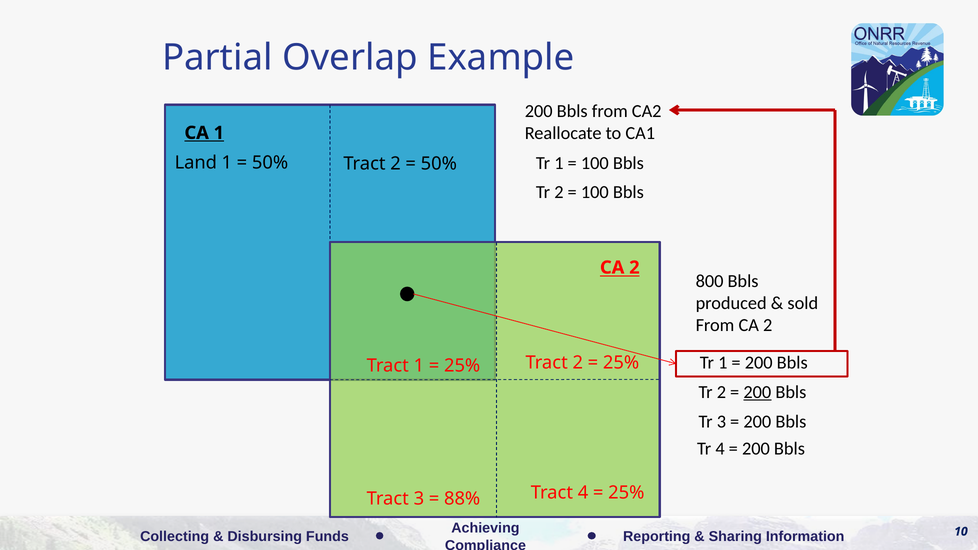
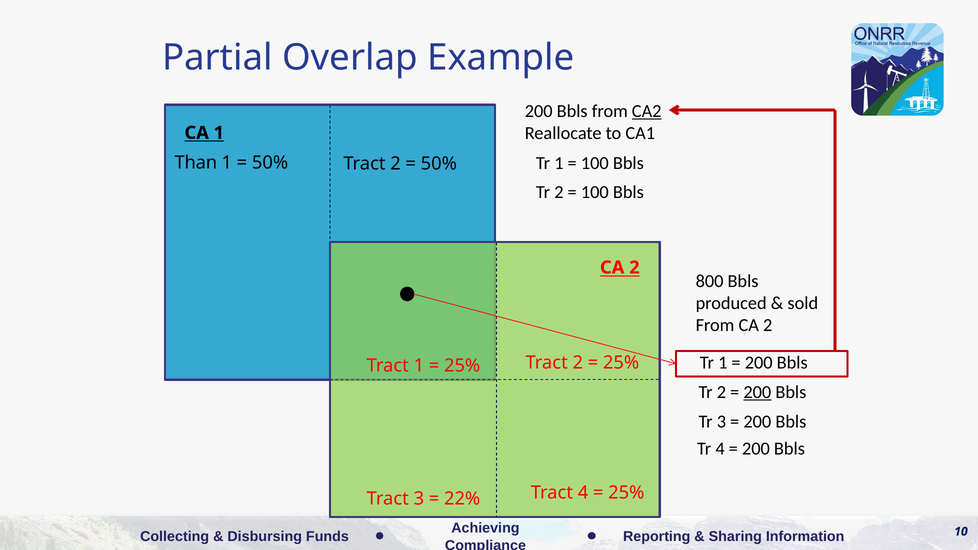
CA2 underline: none -> present
Land: Land -> Than
88%: 88% -> 22%
